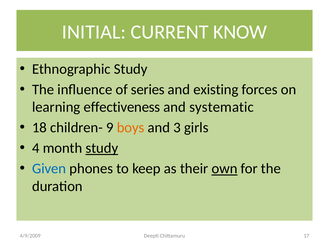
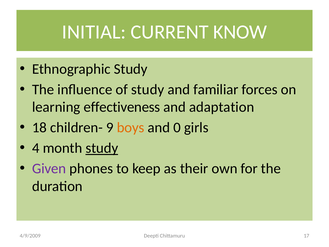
of series: series -> study
existing: existing -> familiar
systematic: systematic -> adaptation
3: 3 -> 0
Given colour: blue -> purple
own underline: present -> none
